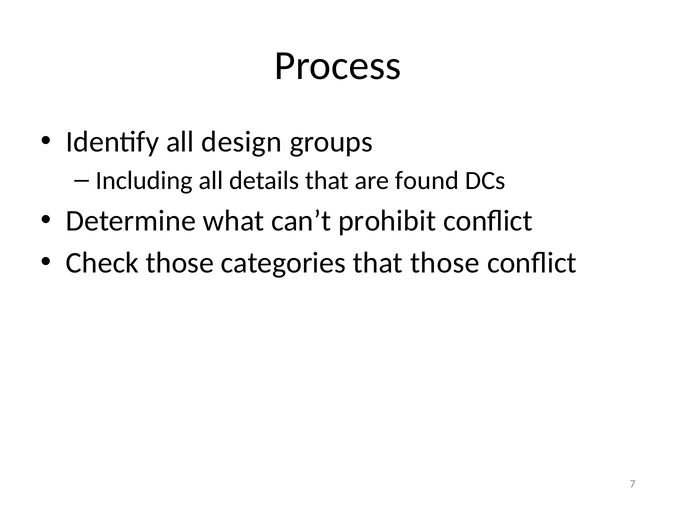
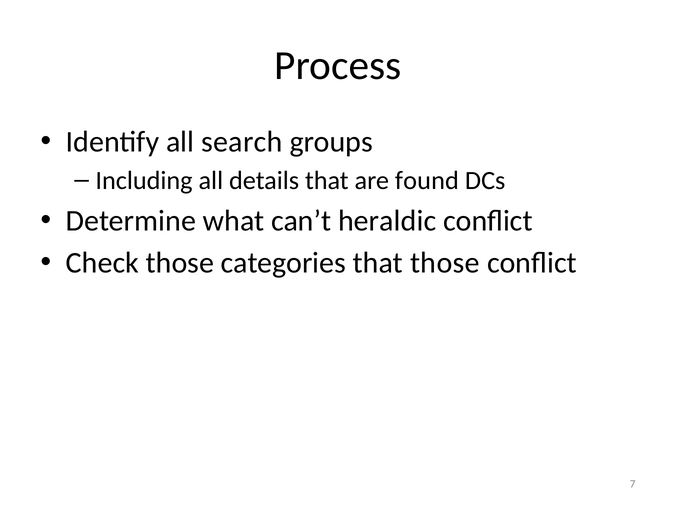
design: design -> search
prohibit: prohibit -> heraldic
